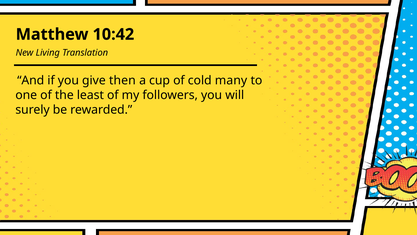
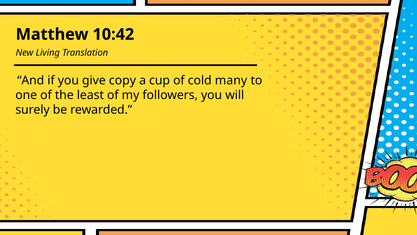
then: then -> copy
